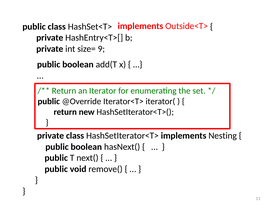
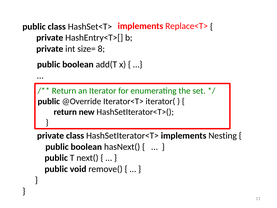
Outside<T>: Outside<T> -> Replace<T>
9: 9 -> 8
